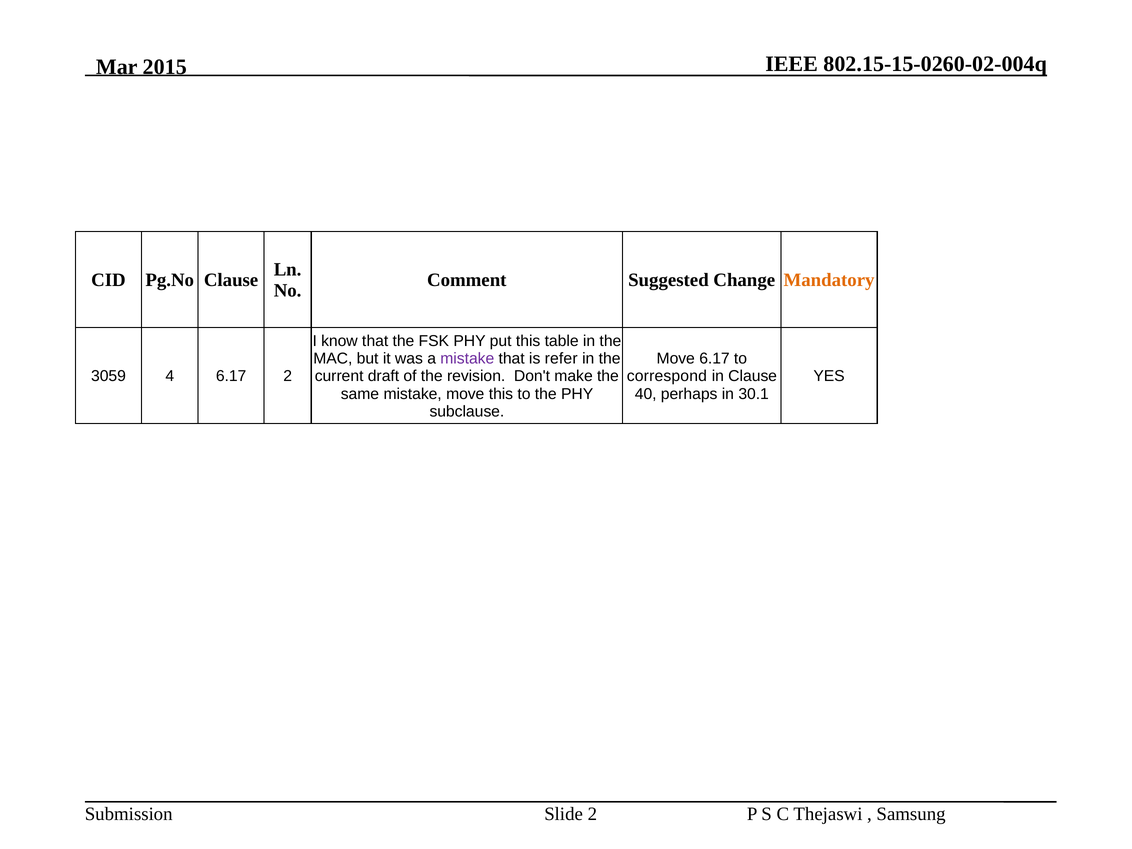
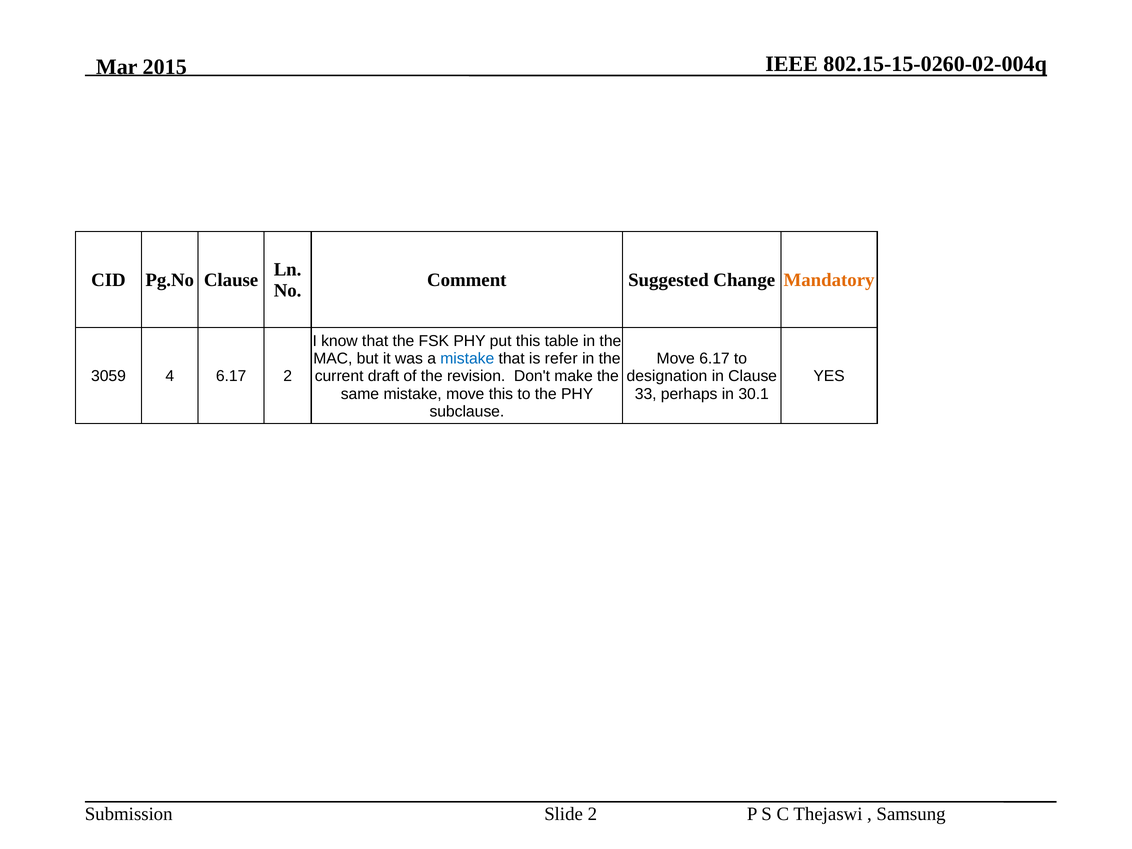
mistake at (467, 359) colour: purple -> blue
correspond: correspond -> designation
40: 40 -> 33
